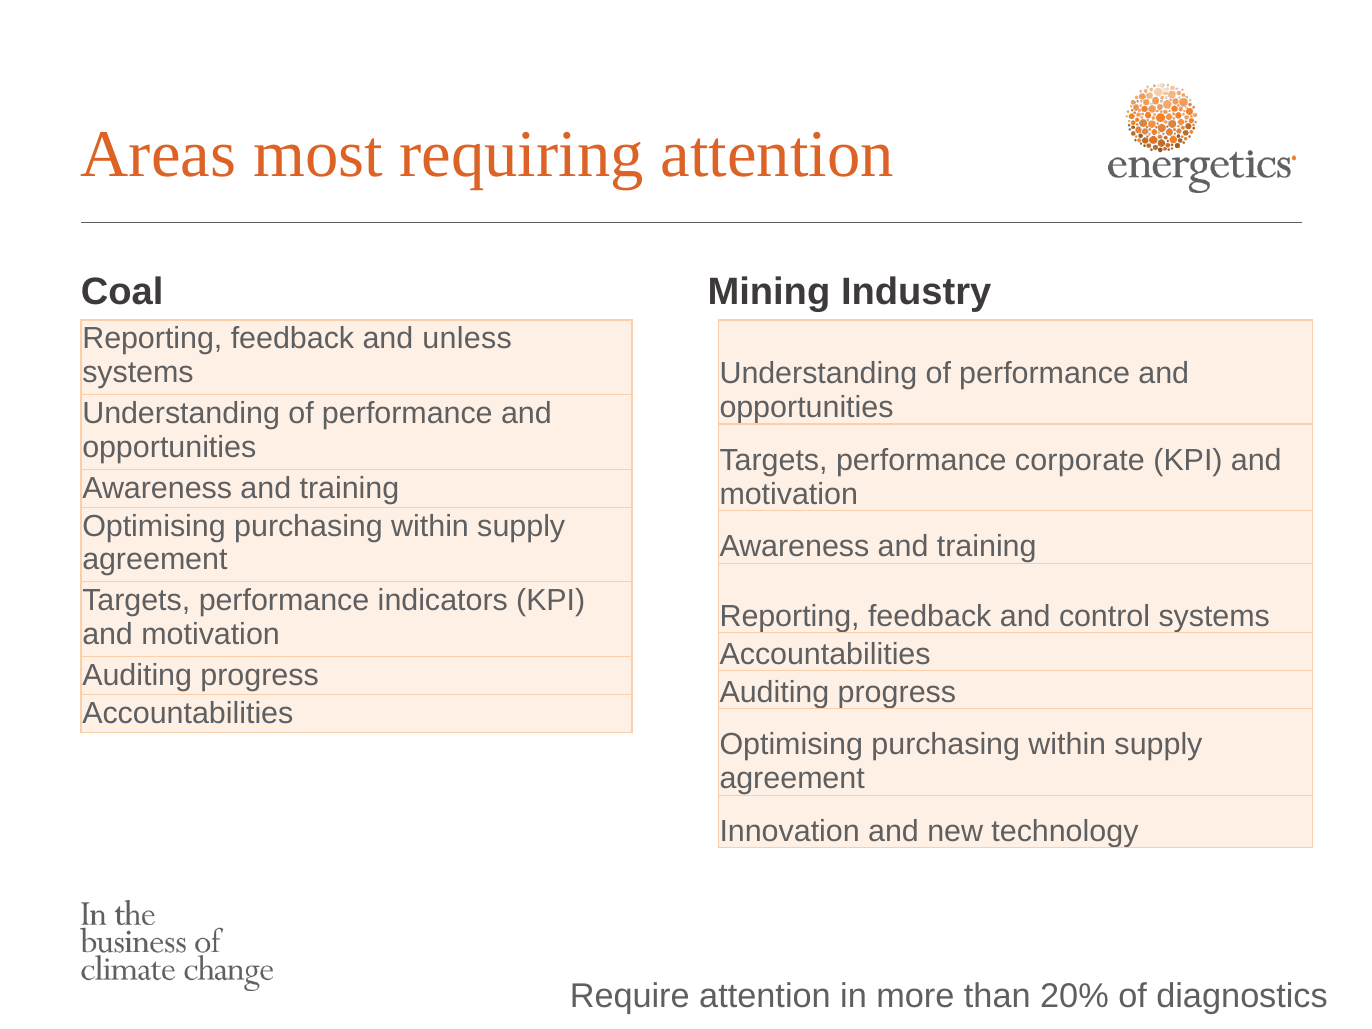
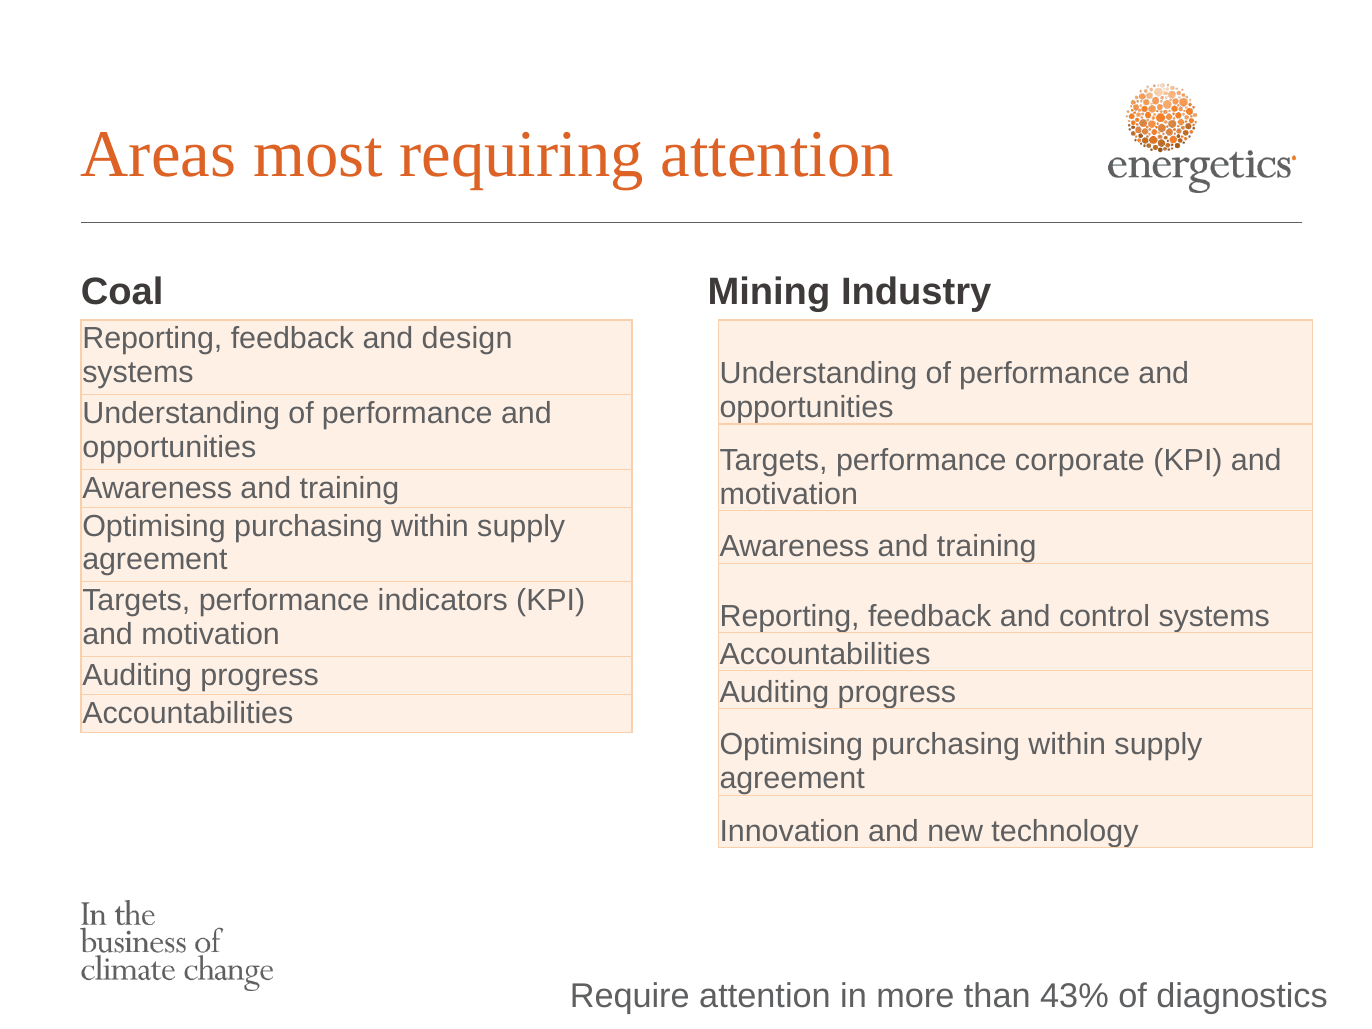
unless: unless -> design
20%: 20% -> 43%
